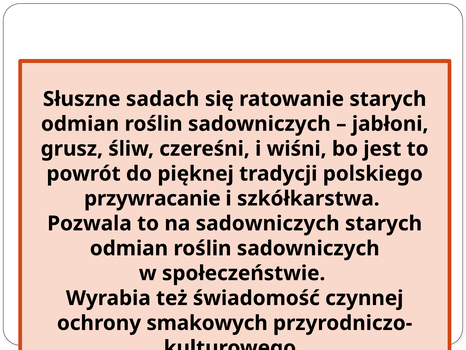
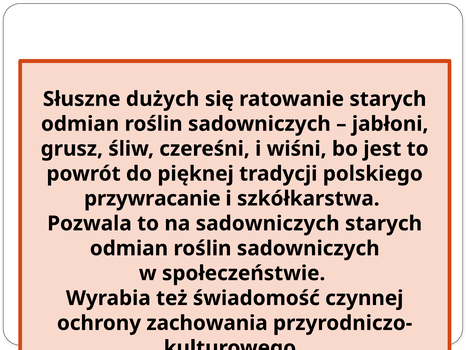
sadach: sadach -> dużych
smakowych: smakowych -> zachowania
